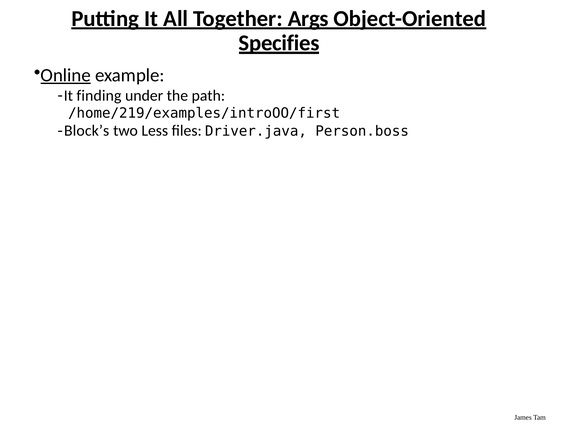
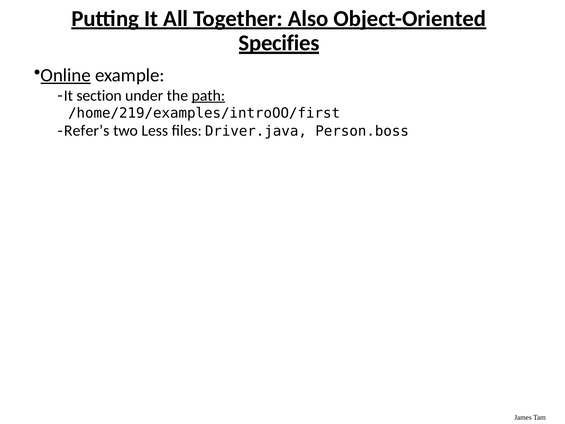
Args: Args -> Also
finding: finding -> section
path underline: none -> present
Block’s: Block’s -> Refer’s
